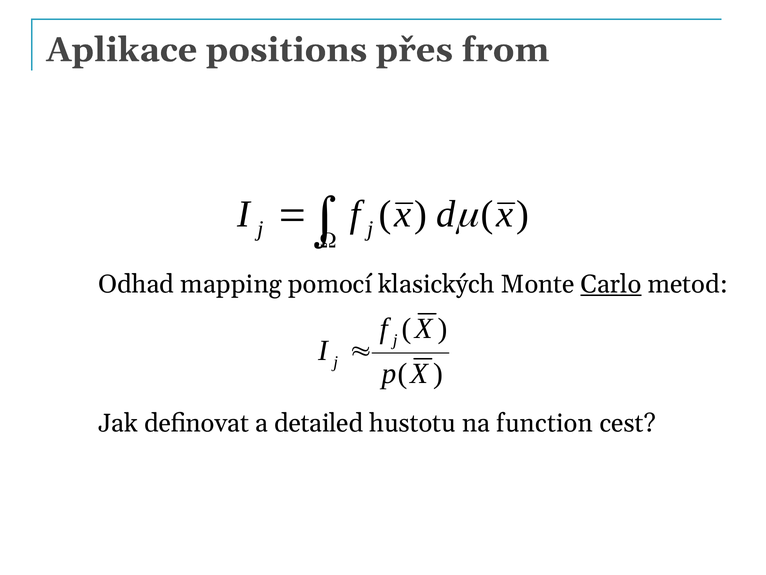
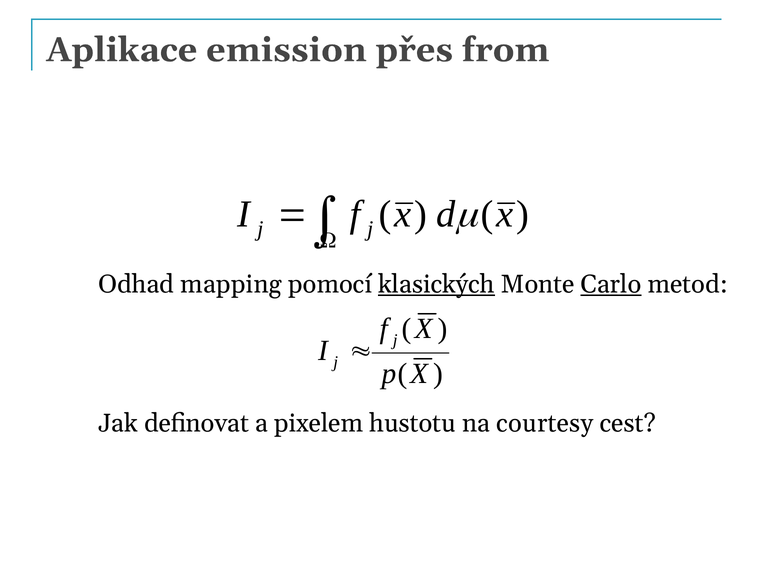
positions: positions -> emission
klasických underline: none -> present
detailed: detailed -> pixelem
function: function -> courtesy
